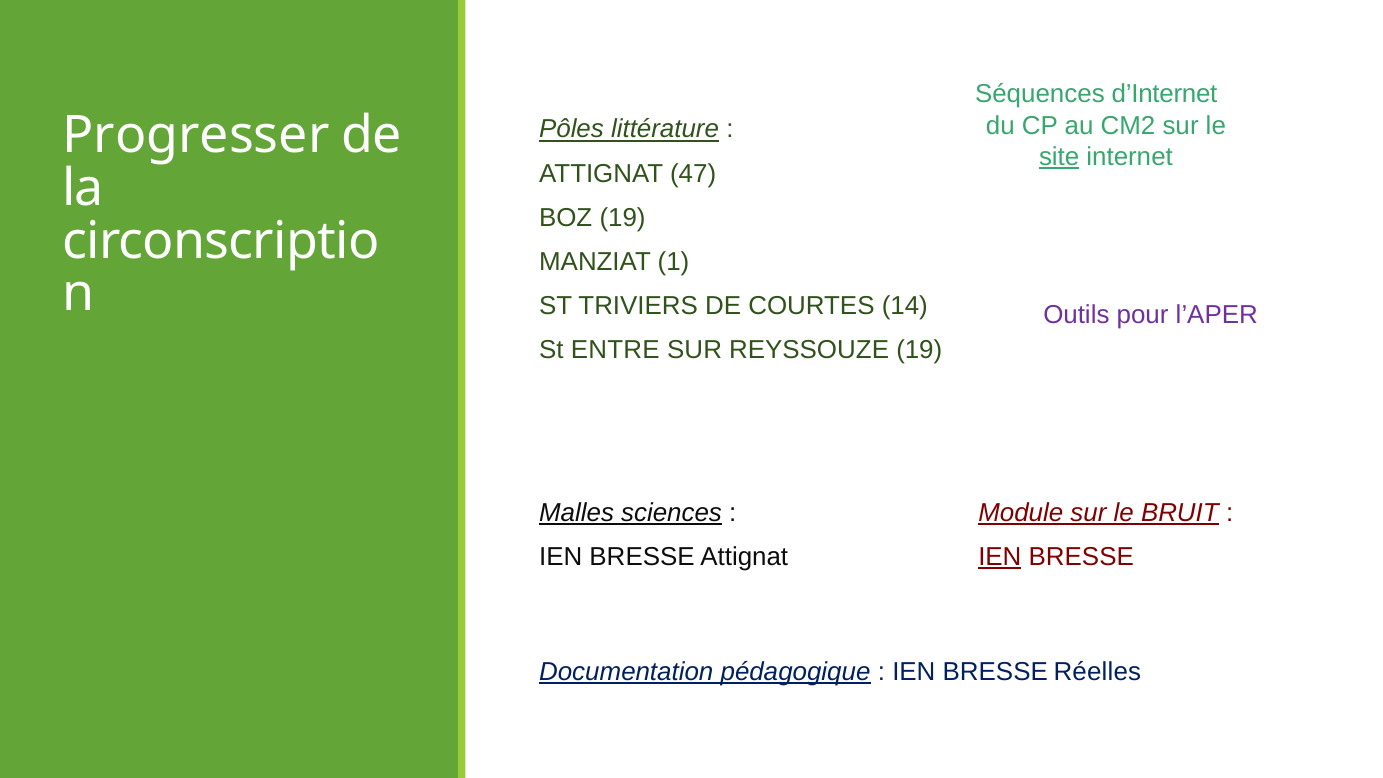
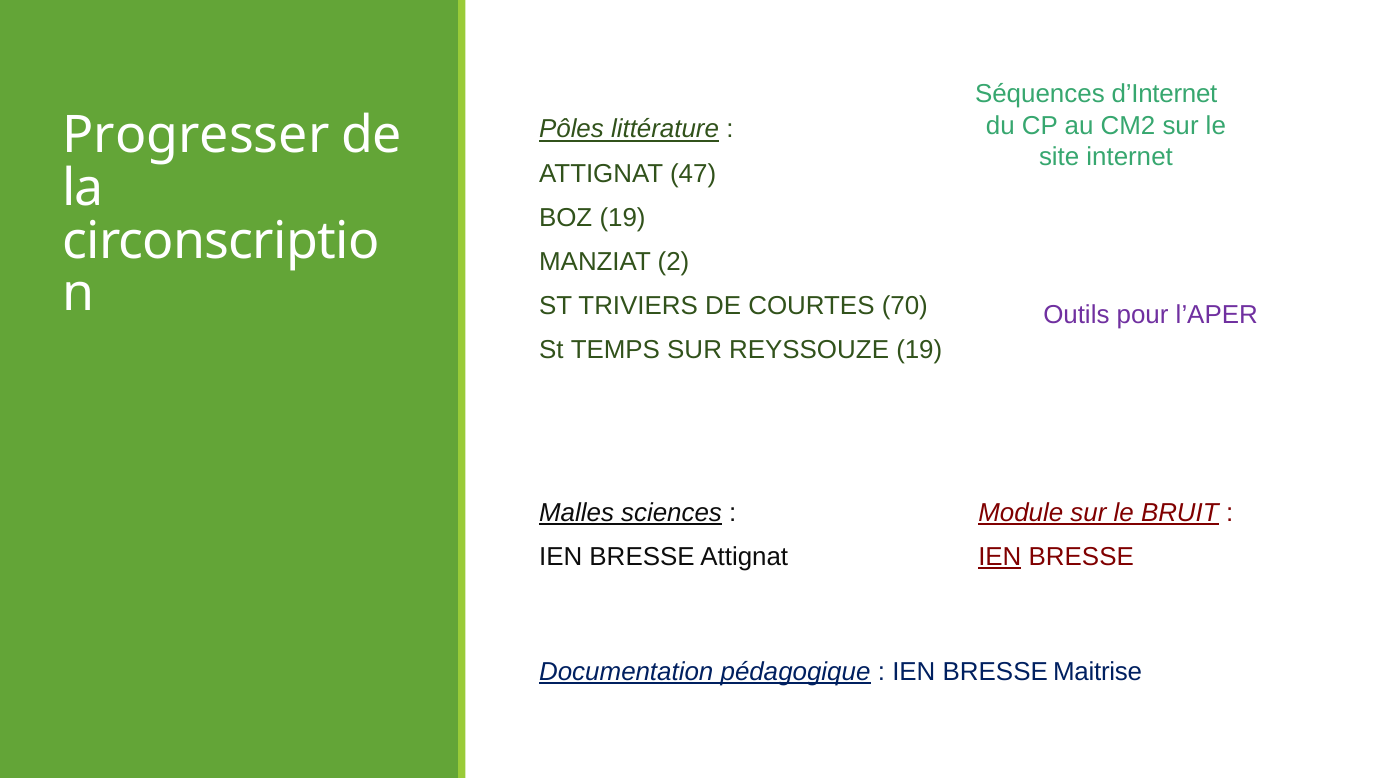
site underline: present -> none
1: 1 -> 2
14: 14 -> 70
ENTRE: ENTRE -> TEMPS
Réelles: Réelles -> Maitrise
